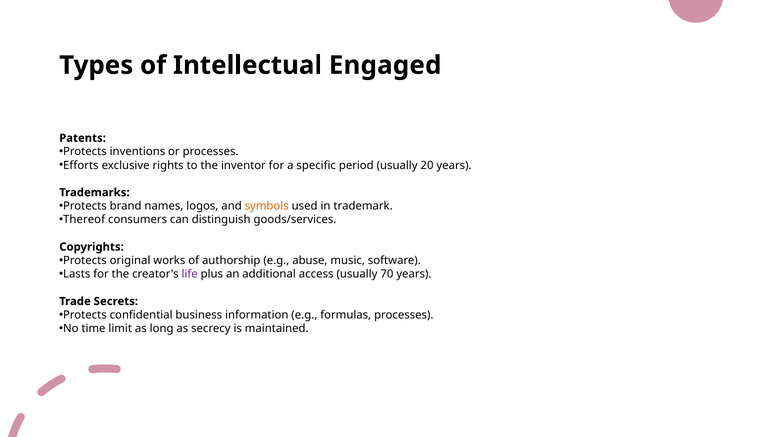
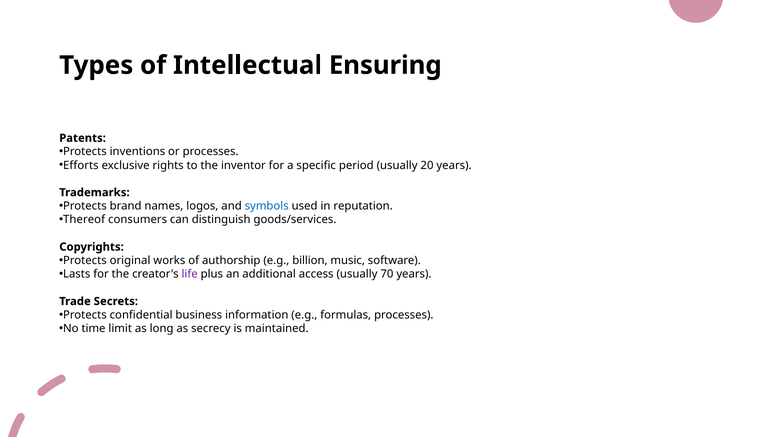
Engaged: Engaged -> Ensuring
symbols colour: orange -> blue
trademark: trademark -> reputation
abuse: abuse -> billion
